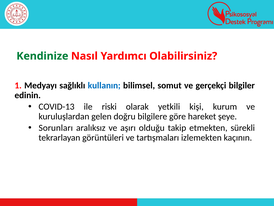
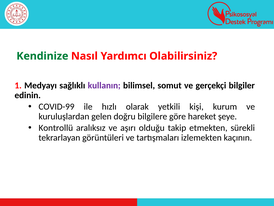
kullanın colour: blue -> purple
COVID-13: COVID-13 -> COVID-99
riski: riski -> hızlı
Sorunları: Sorunları -> Kontrollü
